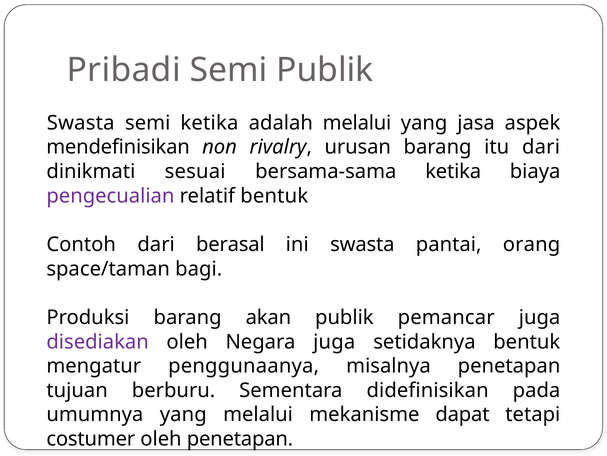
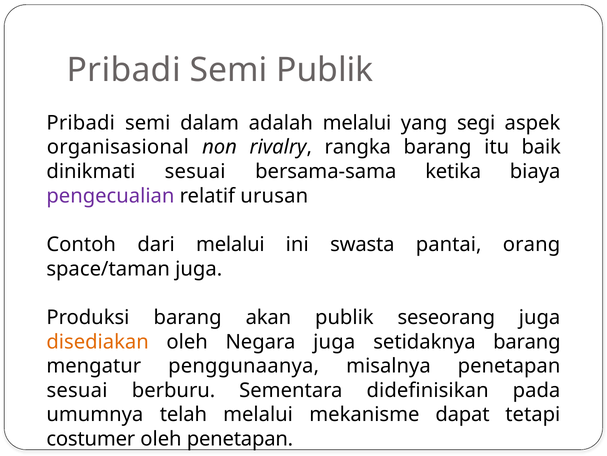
Swasta at (81, 123): Swasta -> Pribadi
semi ketika: ketika -> dalam
jasa: jasa -> segi
mendefinisikan: mendefinisikan -> organisasional
urusan: urusan -> rangka
itu dari: dari -> baik
relatif bentuk: bentuk -> urusan
dari berasal: berasal -> melalui
space/taman bagi: bagi -> juga
pemancar: pemancar -> seseorang
disediakan colour: purple -> orange
setidaknya bentuk: bentuk -> barang
tujuan at (77, 390): tujuan -> sesuai
umumnya yang: yang -> telah
